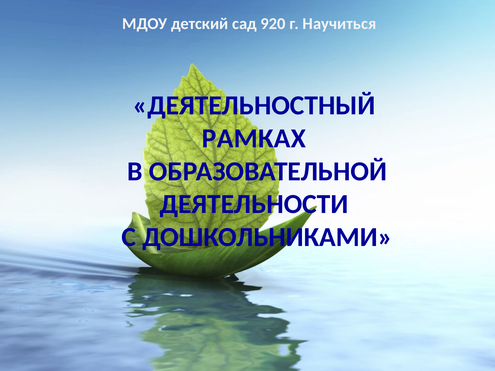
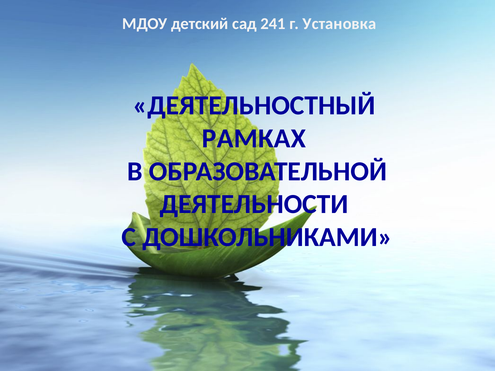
920: 920 -> 241
Научиться: Научиться -> Установка
